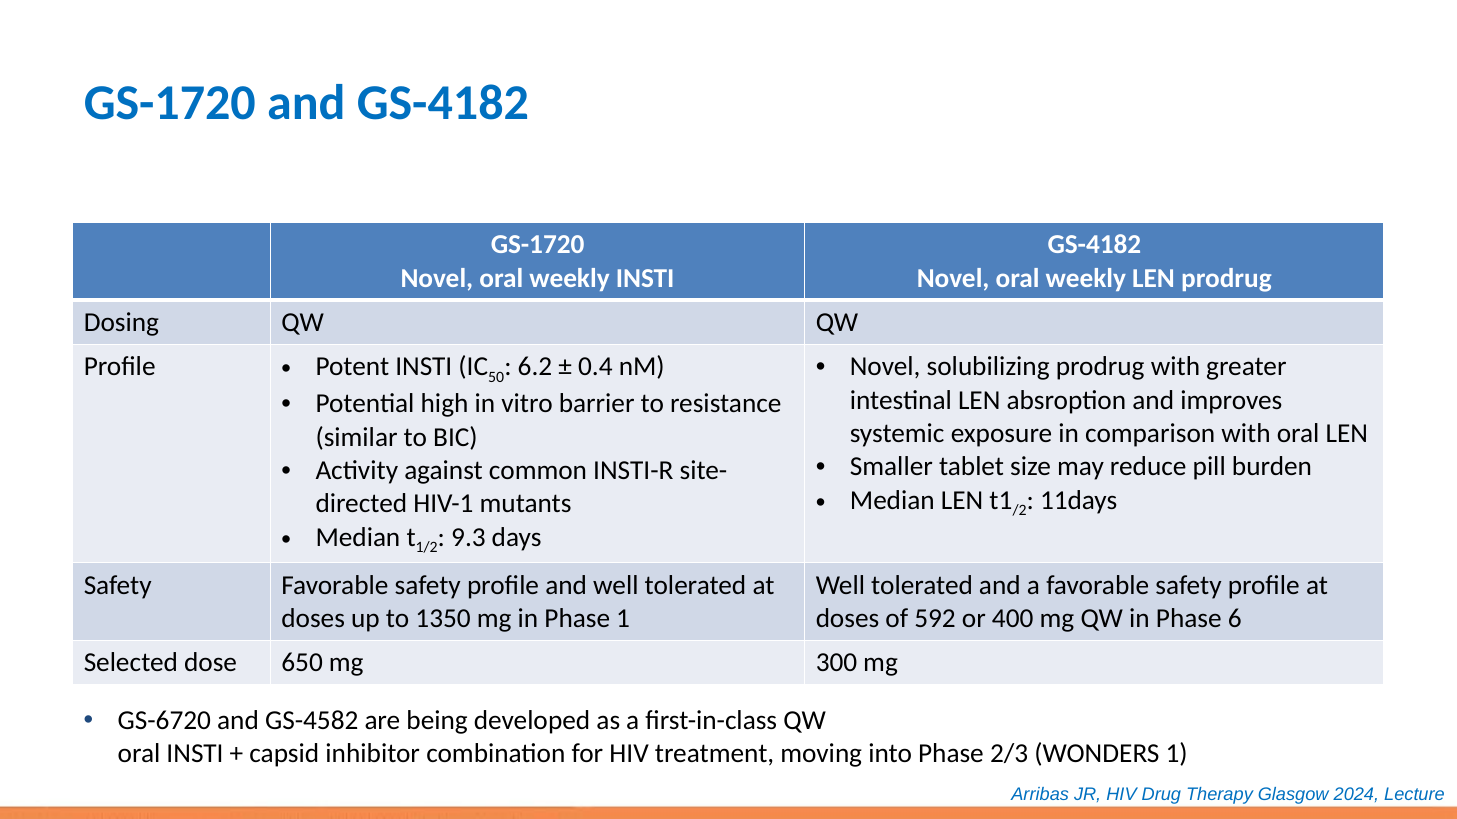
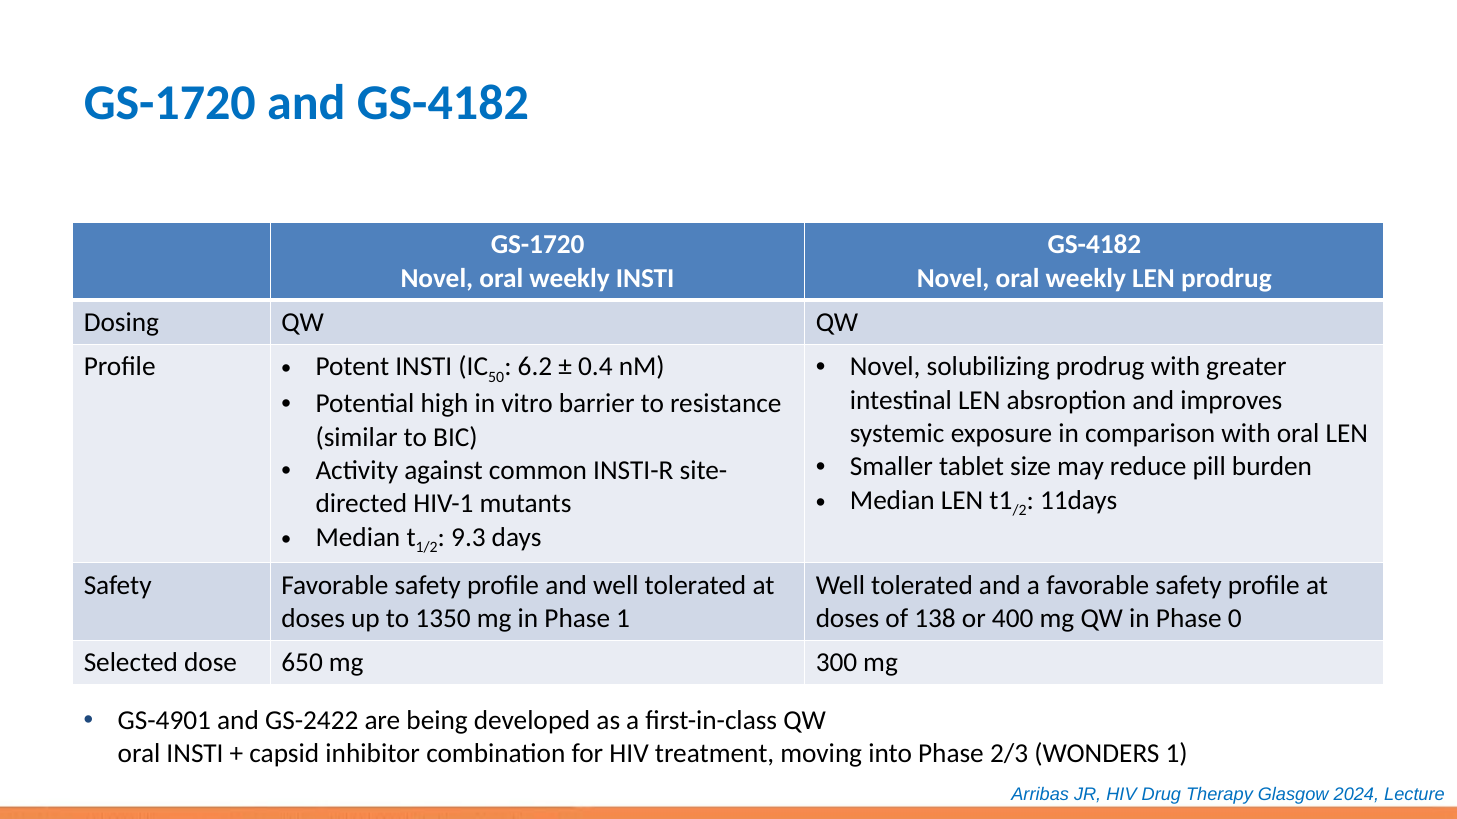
592: 592 -> 138
6: 6 -> 0
GS-6720: GS-6720 -> GS-4901
GS-4582: GS-4582 -> GS-2422
